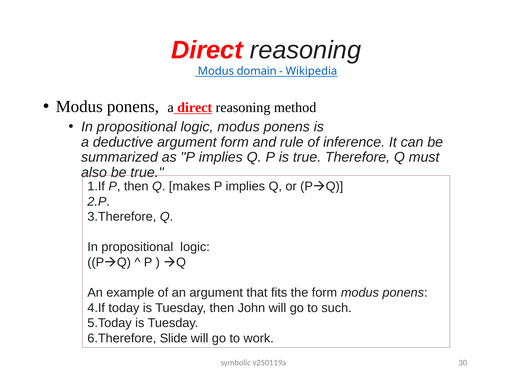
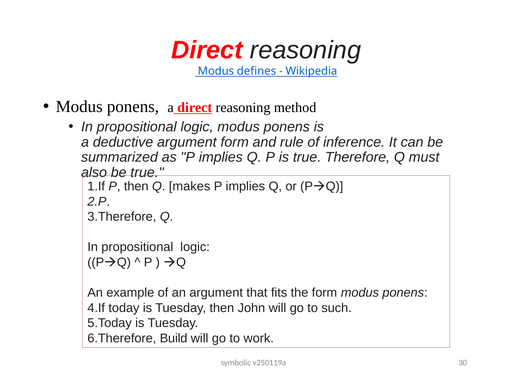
domain: domain -> defines
Slide: Slide -> Build
